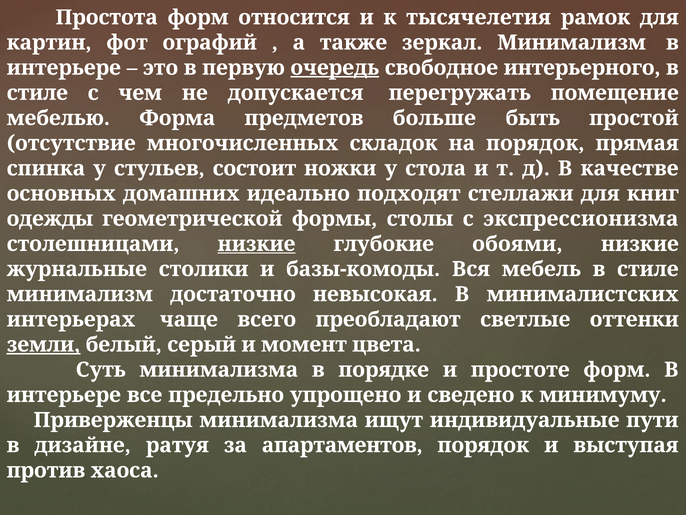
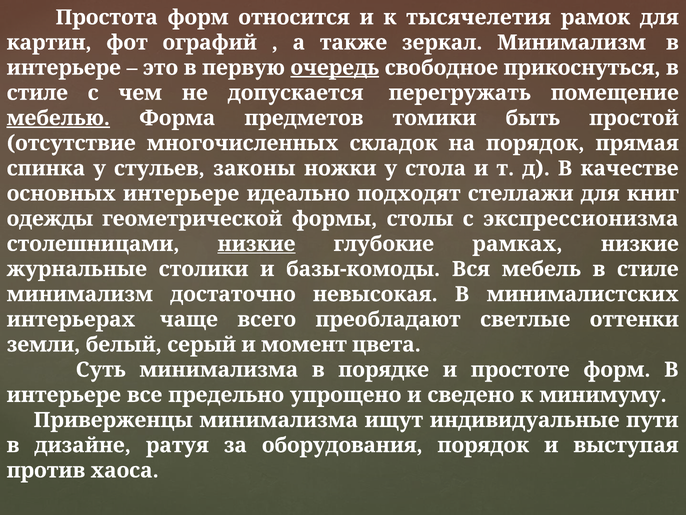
интерьерного: интерьерного -> прикоснуться
мебелью underline: none -> present
больше: больше -> томики
состоит: состоит -> законы
основных домашних: домашних -> интерьере
обоями: обоями -> рамках
земли underline: present -> none
апартаментов: апартаментов -> оборудования
